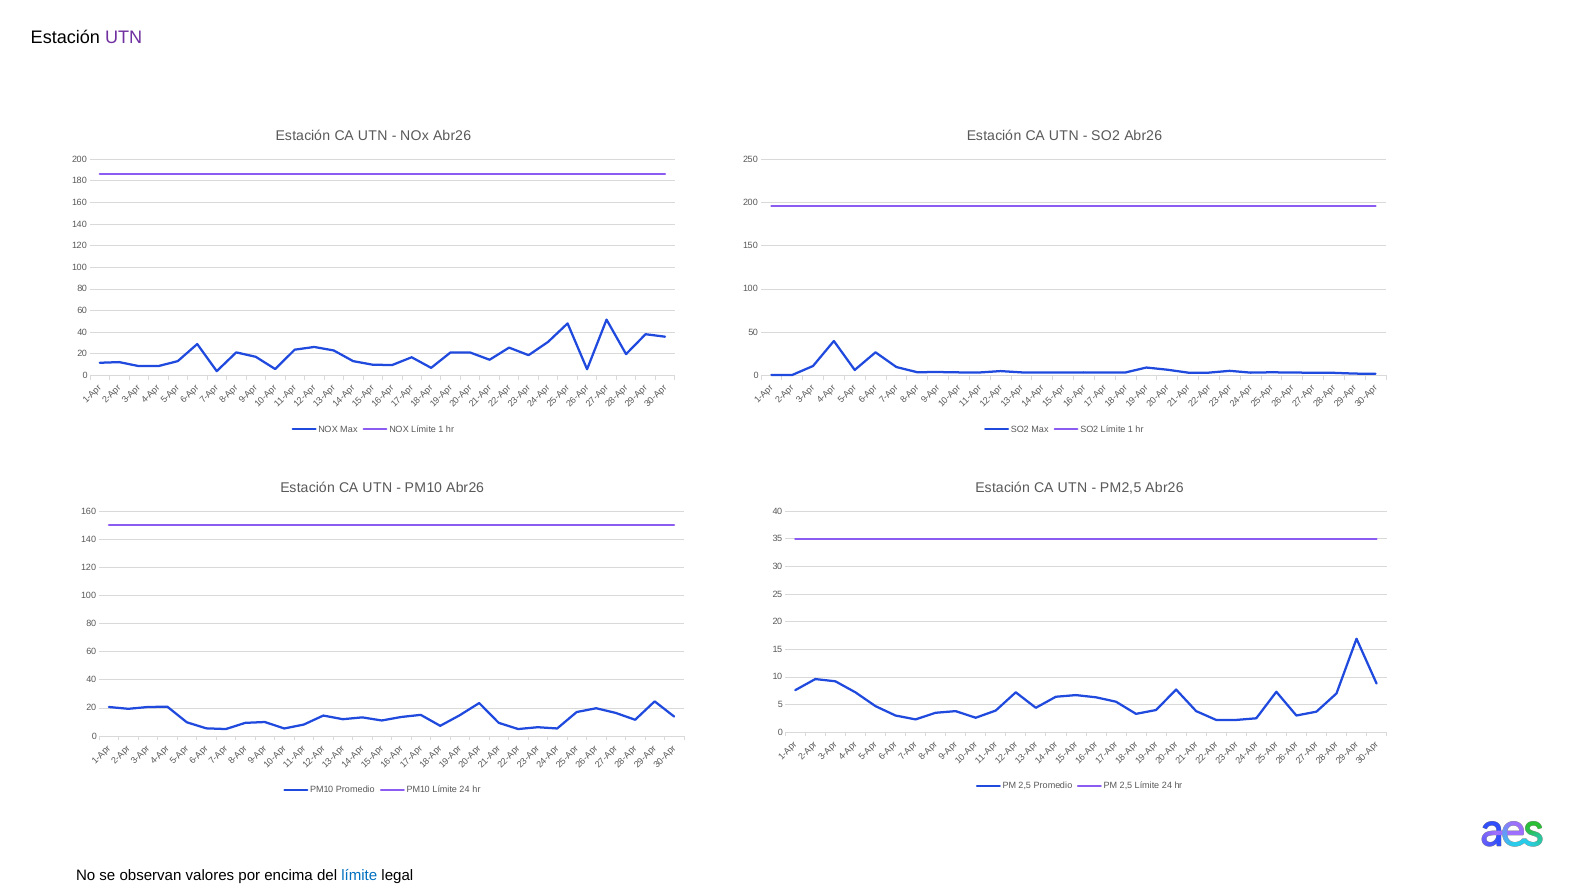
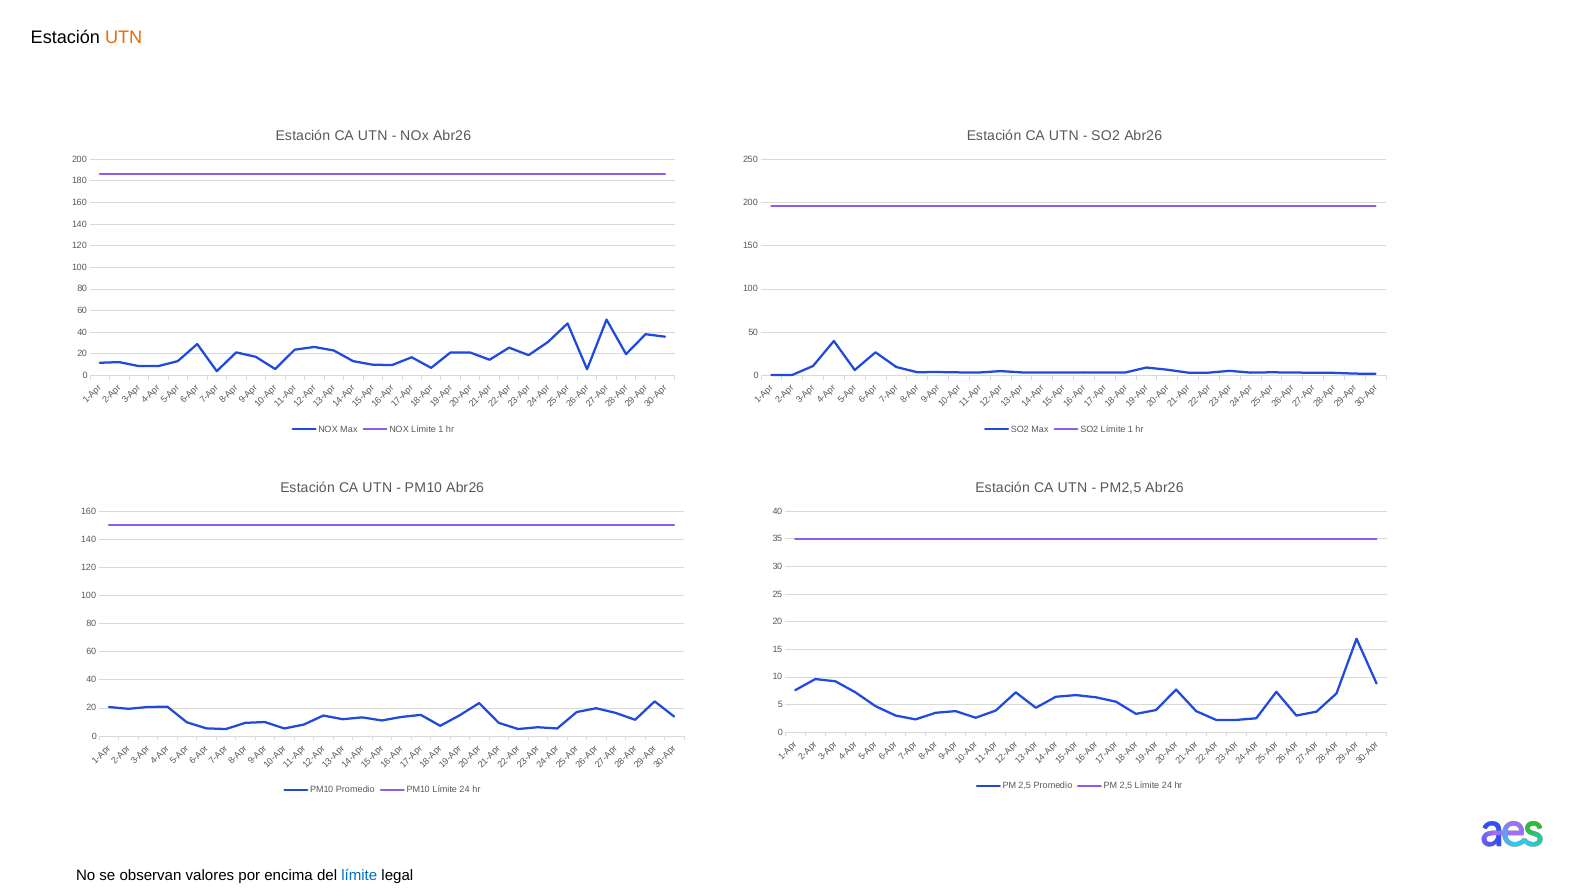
UTN at (124, 37) colour: purple -> orange
